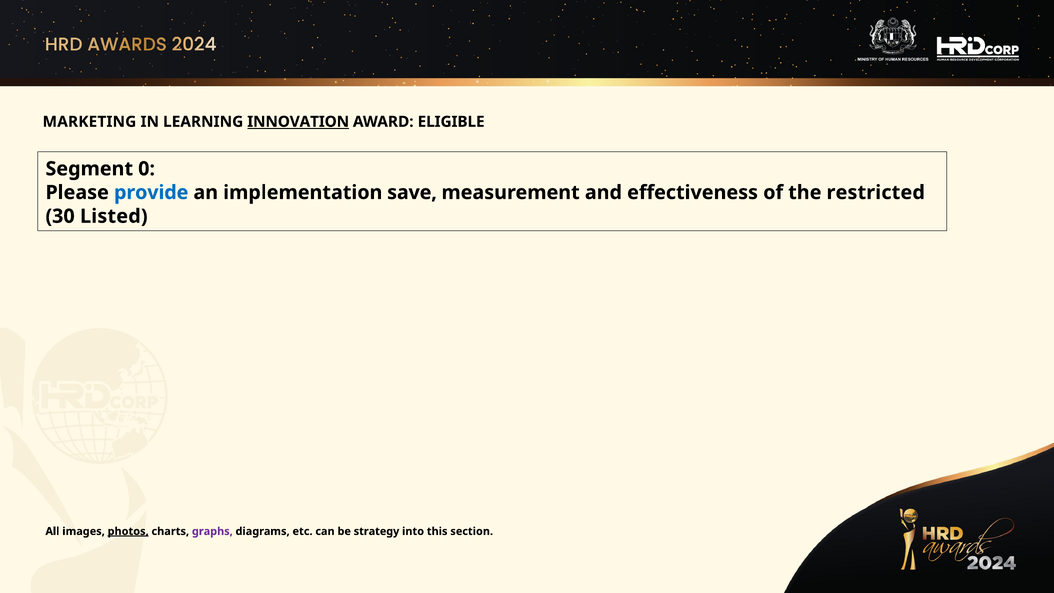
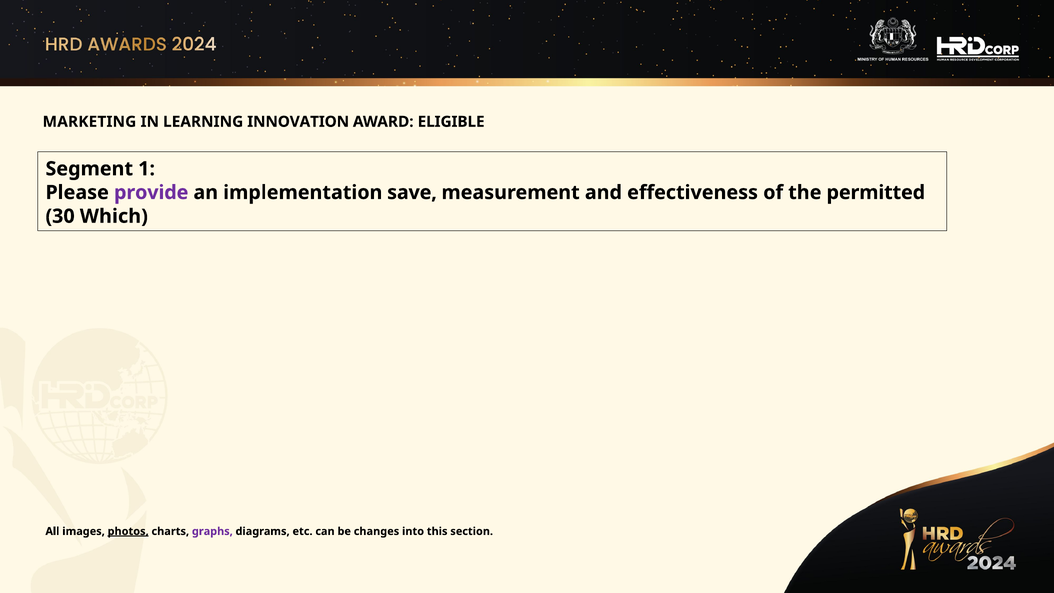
INNOVATION underline: present -> none
0: 0 -> 1
provide colour: blue -> purple
restricted: restricted -> permitted
Listed: Listed -> Which
strategy: strategy -> changes
